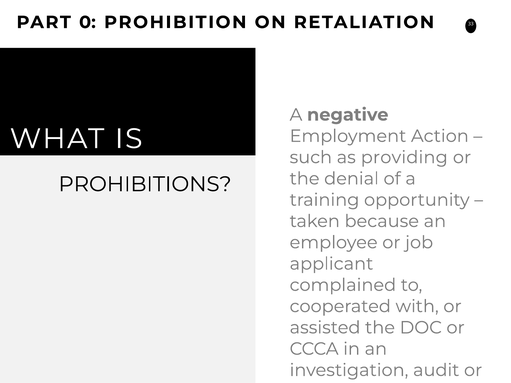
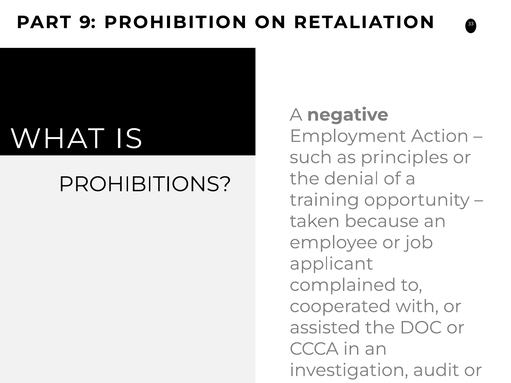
0: 0 -> 9
providing: providing -> principles
